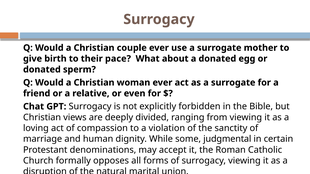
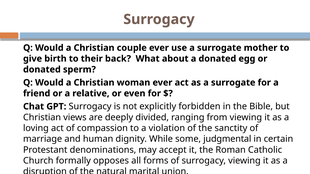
pace: pace -> back
